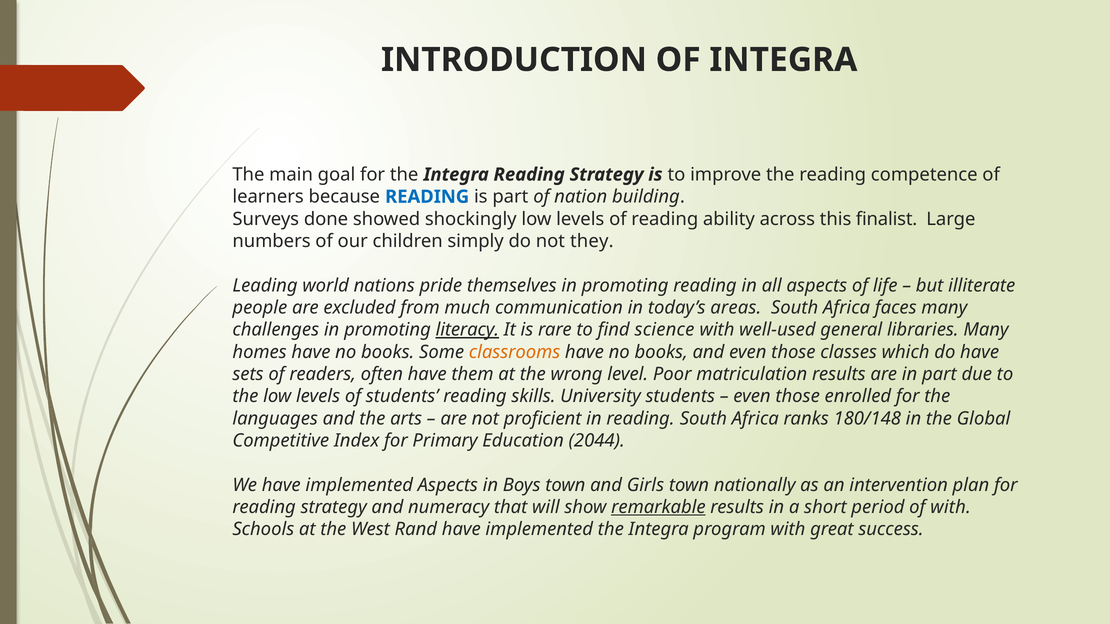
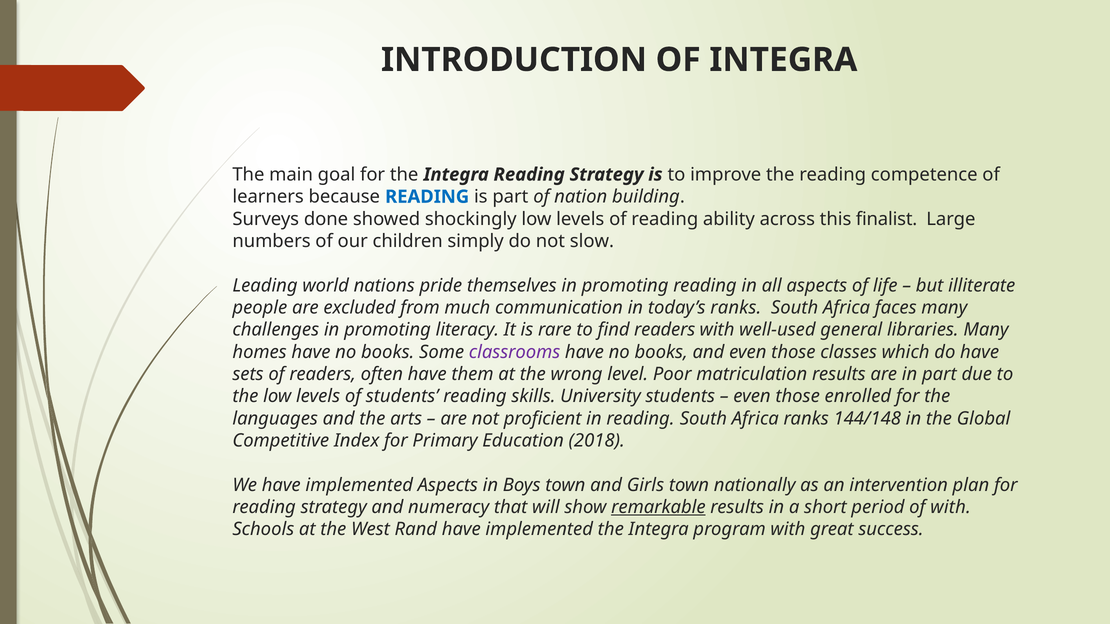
they: they -> slow
today’s areas: areas -> ranks
literacy underline: present -> none
find science: science -> readers
classrooms colour: orange -> purple
180/148: 180/148 -> 144/148
2044: 2044 -> 2018
